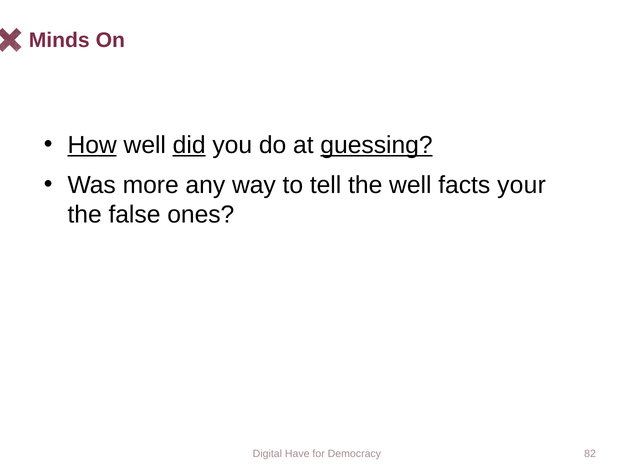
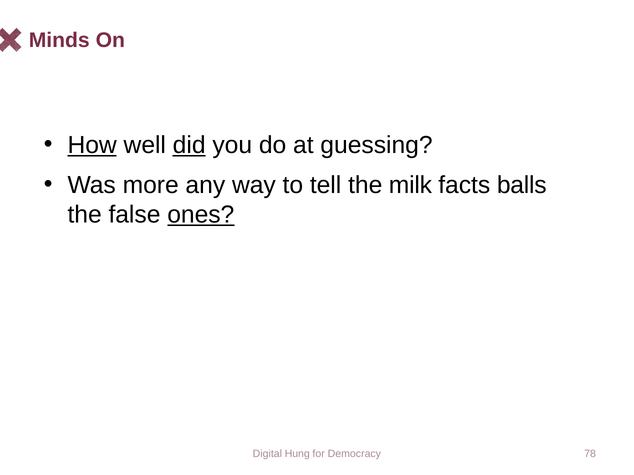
guessing underline: present -> none
the well: well -> milk
your: your -> balls
ones underline: none -> present
Have: Have -> Hung
82: 82 -> 78
